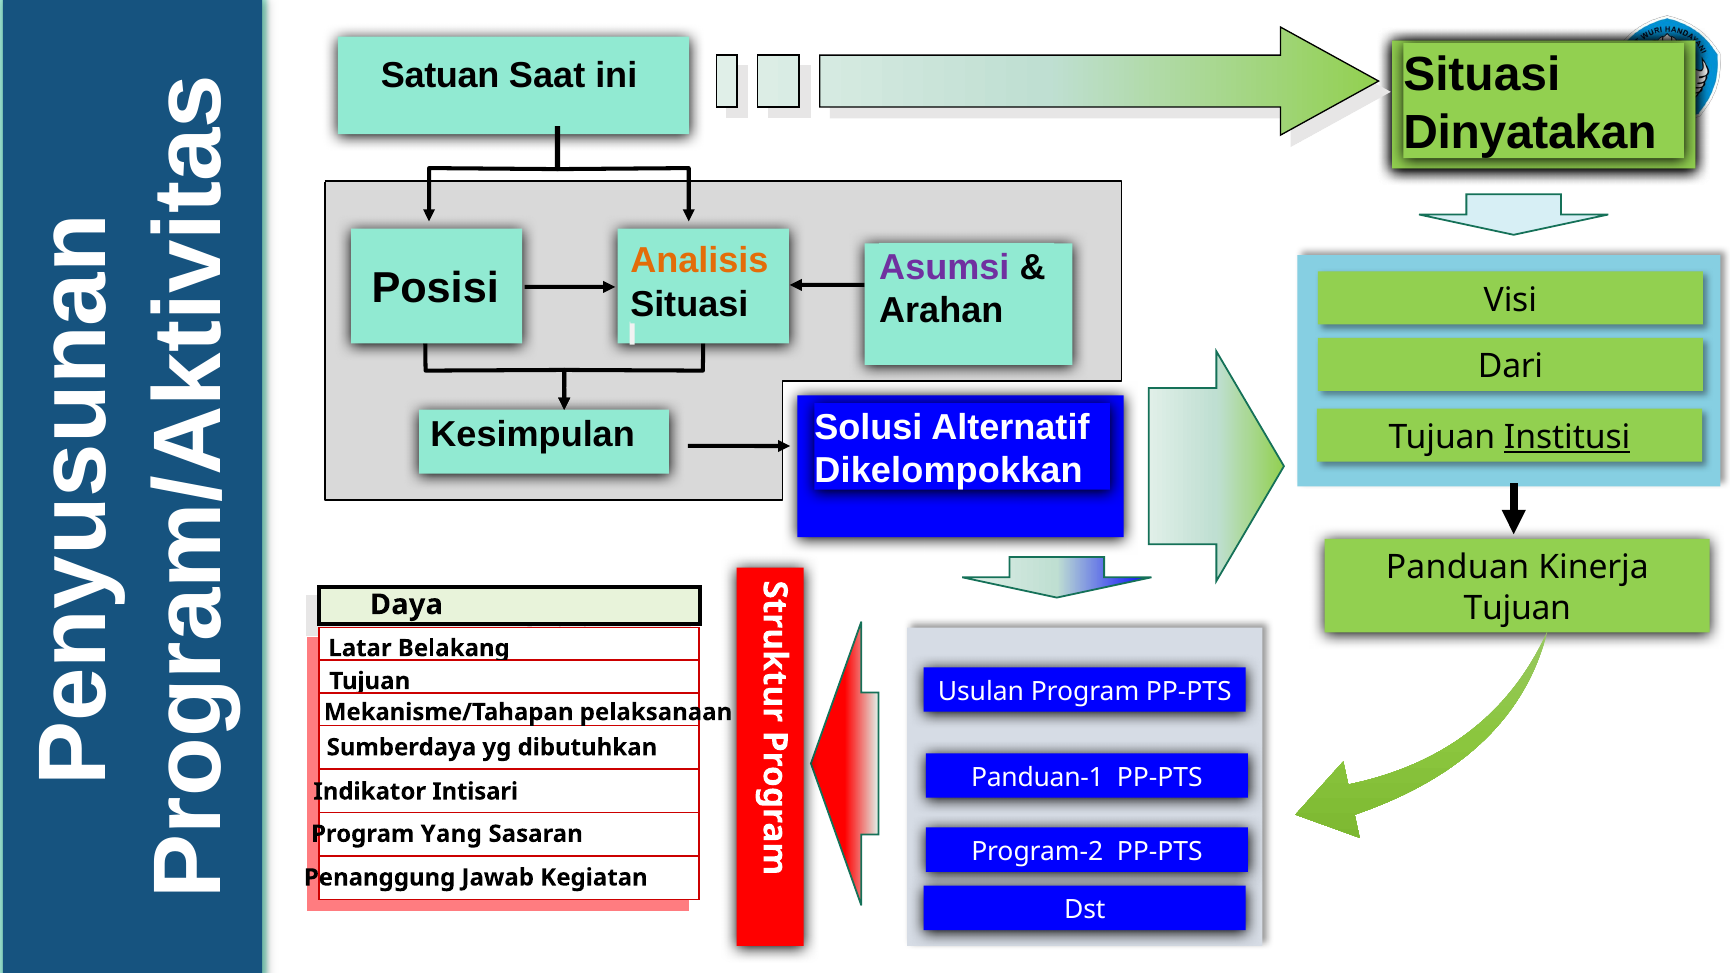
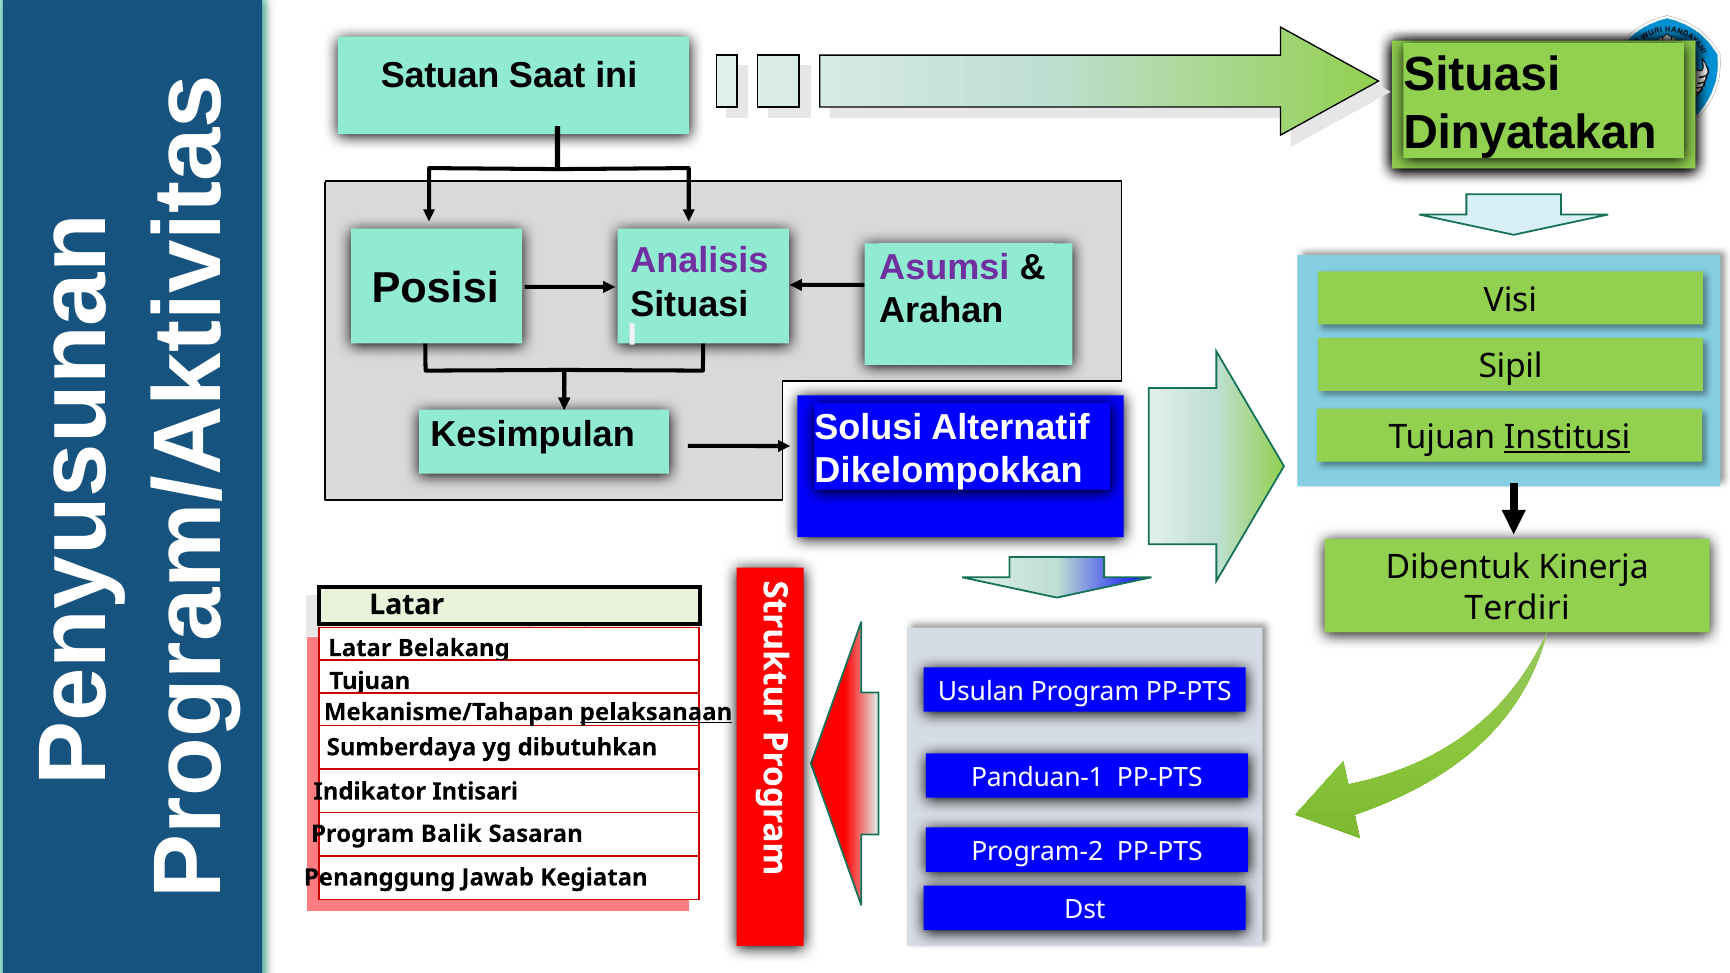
Analisis colour: orange -> purple
Dari: Dari -> Sipil
Panduan: Panduan -> Dibentuk
Tujuan at (1517, 608): Tujuan -> Terdiri
Daya at (406, 605): Daya -> Latar
pelaksanaan underline: none -> present
Yang: Yang -> Balik
